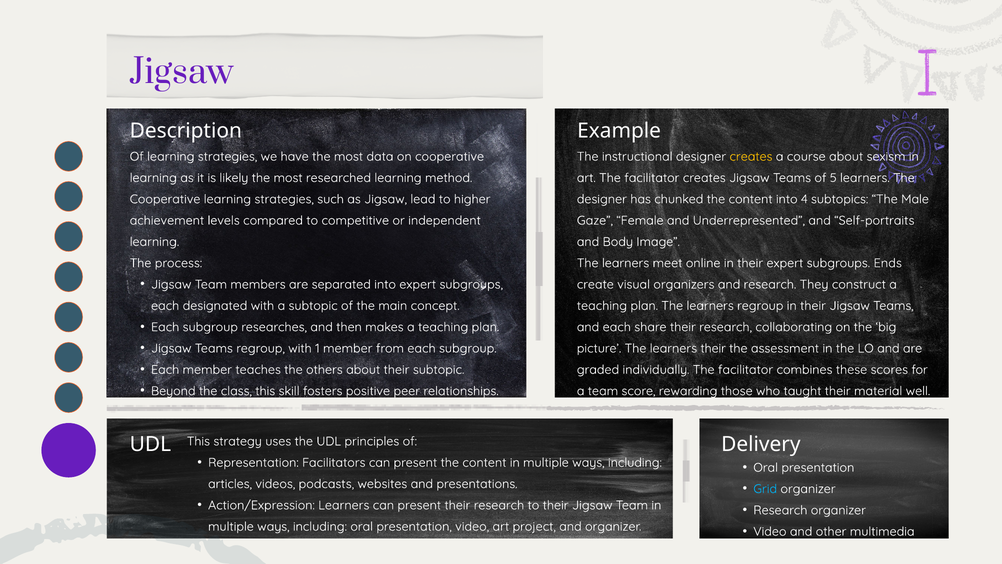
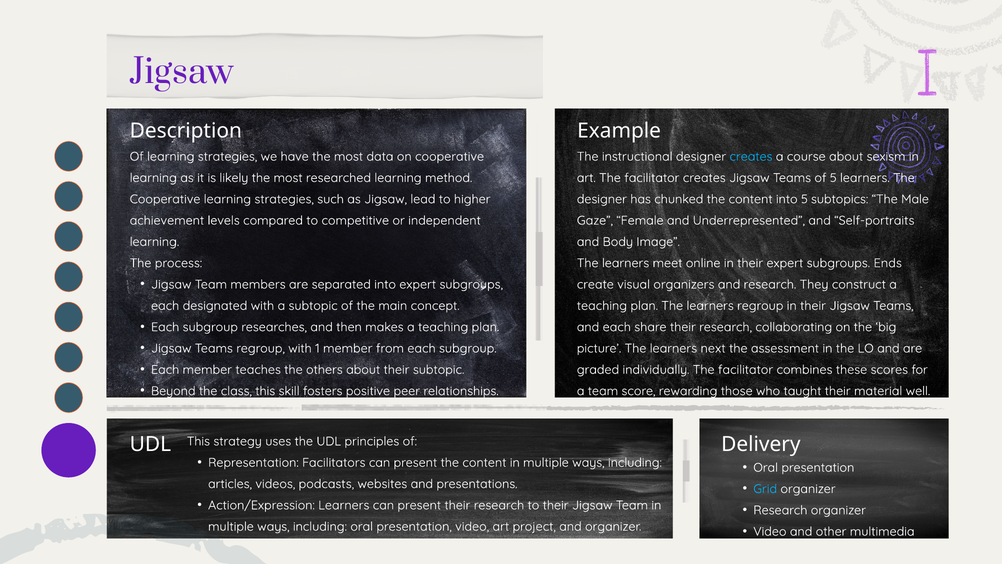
creates at (751, 156) colour: yellow -> light blue
into 4: 4 -> 5
learners their: their -> next
